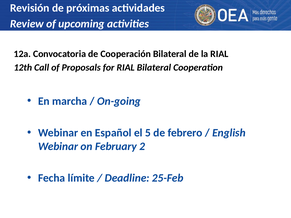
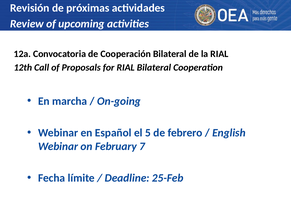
2: 2 -> 7
